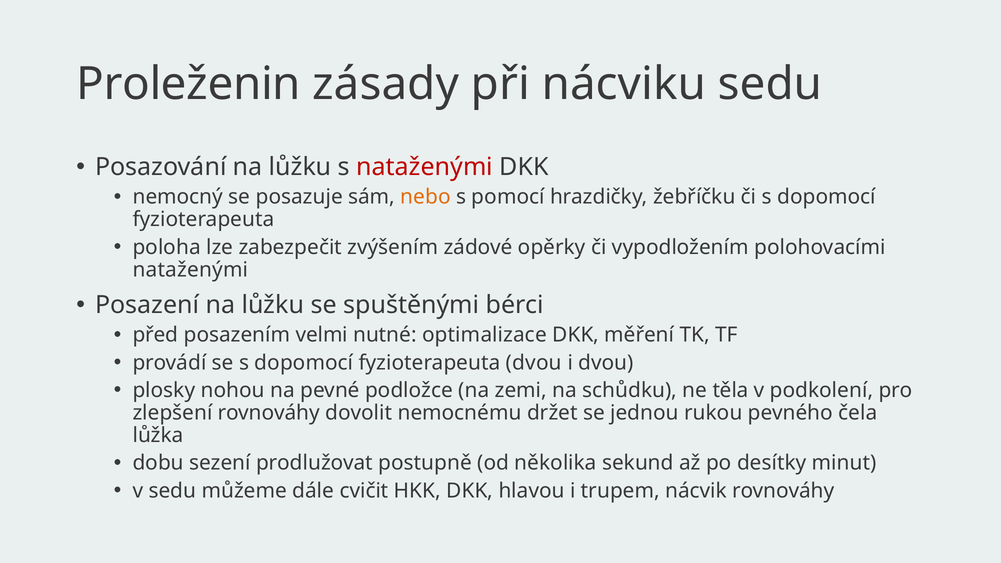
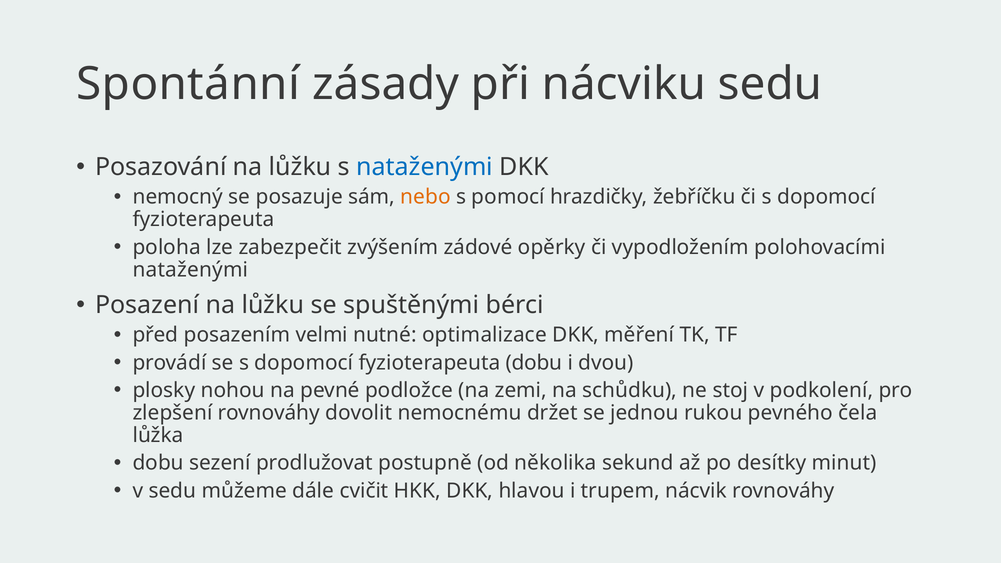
Proleženin: Proleženin -> Spontánní
nataženými at (425, 167) colour: red -> blue
fyzioterapeuta dvou: dvou -> dobu
těla: těla -> stoj
